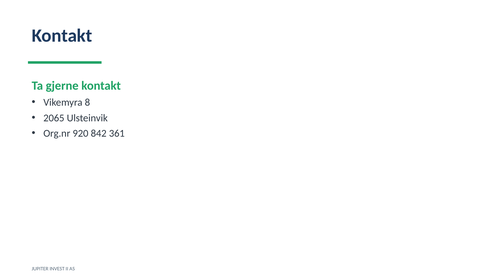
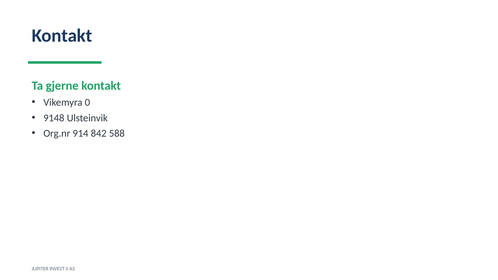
8: 8 -> 0
2065: 2065 -> 9148
920: 920 -> 914
361: 361 -> 588
